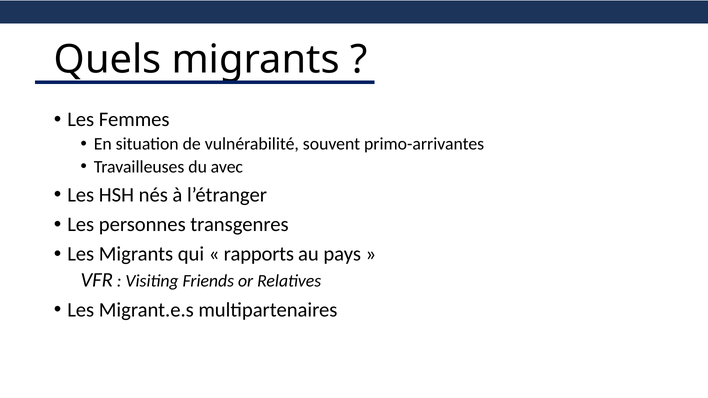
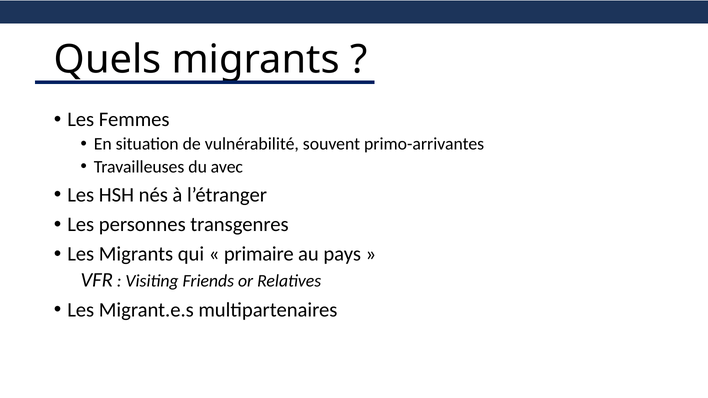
rapports: rapports -> primaire
